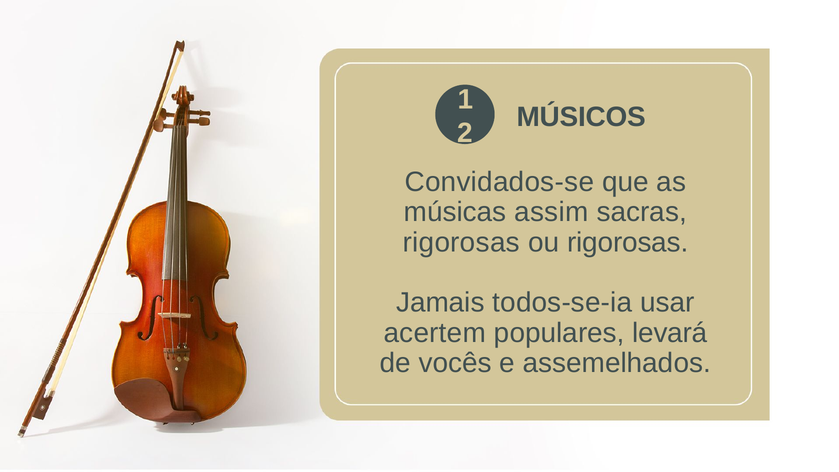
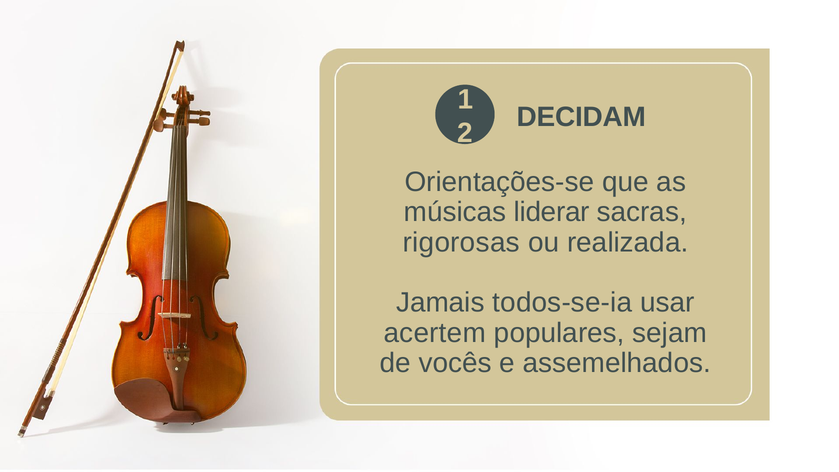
MÚSICOS: MÚSICOS -> DECIDAM
Convidados-se: Convidados-se -> Orientações-se
assim: assim -> liderar
ou rigorosas: rigorosas -> realizada
levará: levará -> sejam
